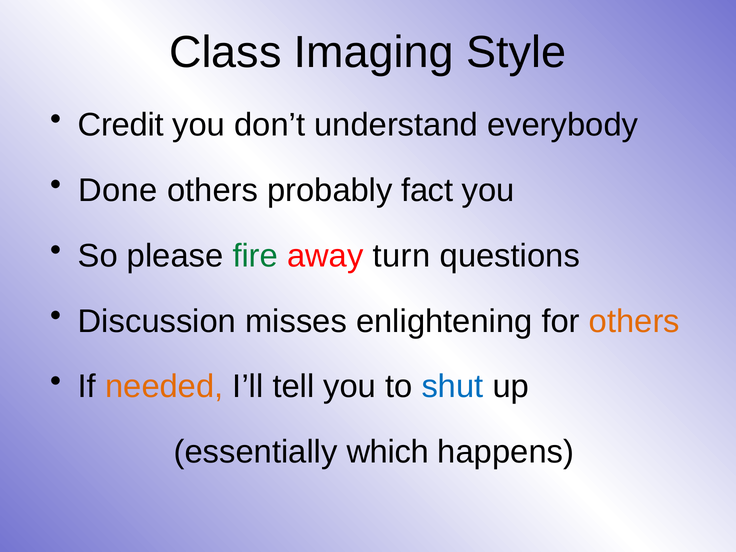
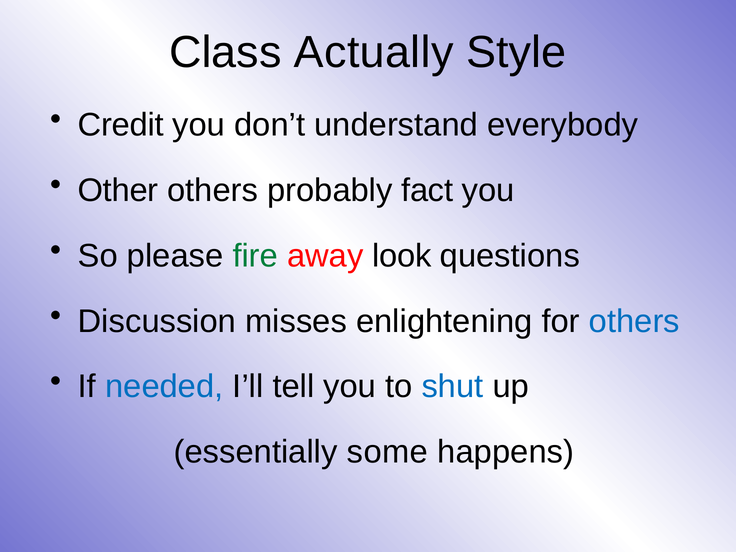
Imaging: Imaging -> Actually
Done: Done -> Other
turn: turn -> look
others at (634, 321) colour: orange -> blue
needed colour: orange -> blue
which: which -> some
